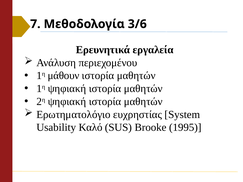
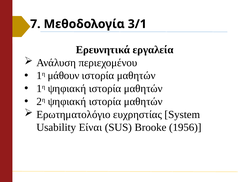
3/6: 3/6 -> 3/1
Καλό: Καλό -> Είναι
1995: 1995 -> 1956
